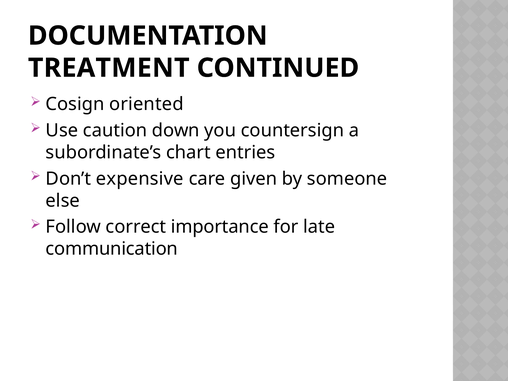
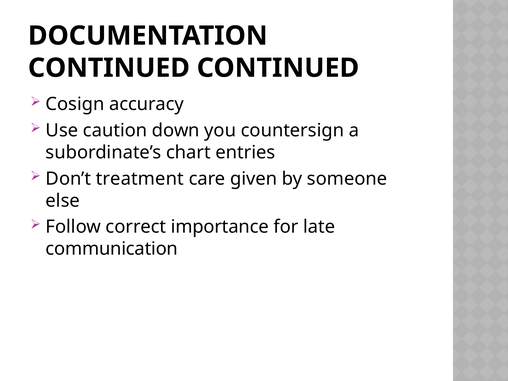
TREATMENT at (109, 68): TREATMENT -> CONTINUED
oriented: oriented -> accuracy
expensive: expensive -> treatment
